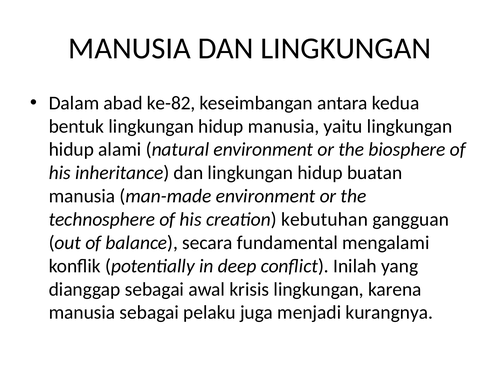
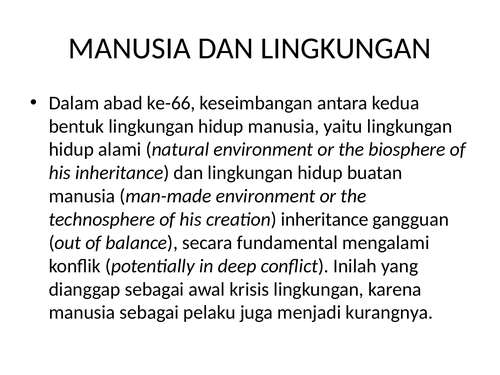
ke-82: ke-82 -> ke-66
creation kebutuhan: kebutuhan -> inheritance
